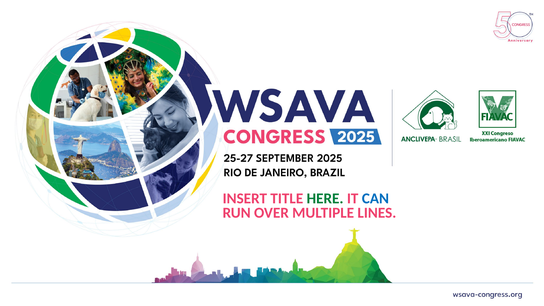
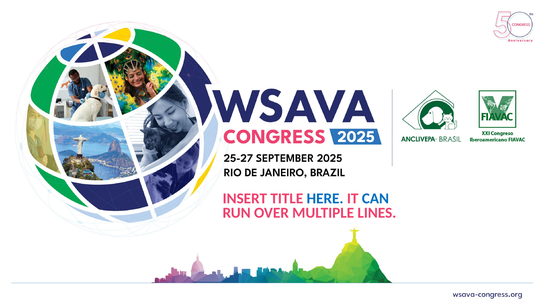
HERE colour: green -> blue
